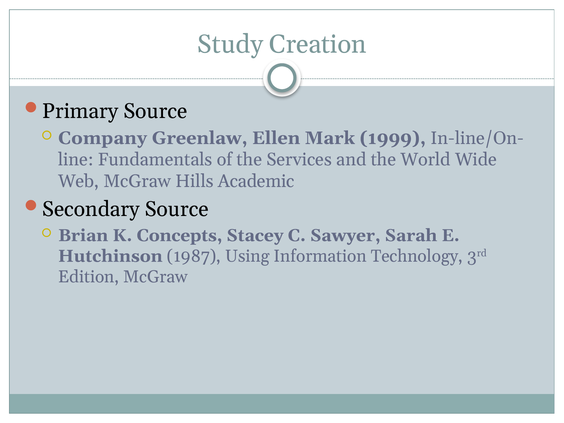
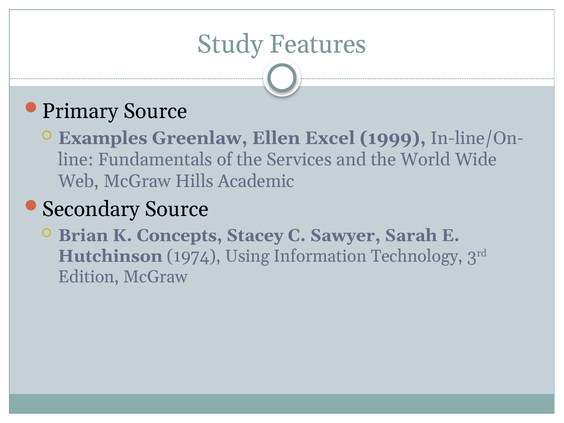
Creation: Creation -> Features
Company: Company -> Examples
Mark: Mark -> Excel
1987: 1987 -> 1974
